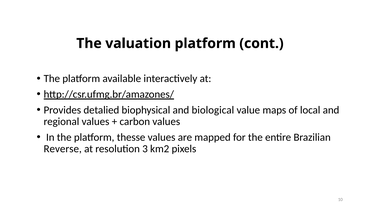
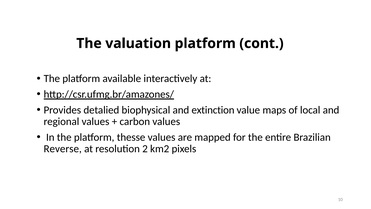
biological: biological -> extinction
3: 3 -> 2
